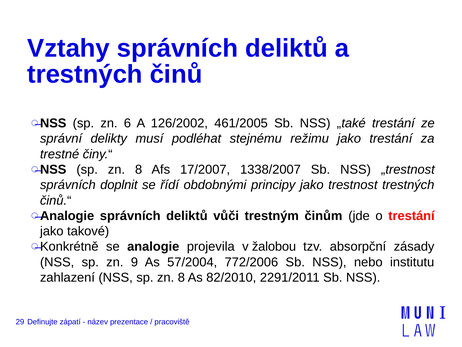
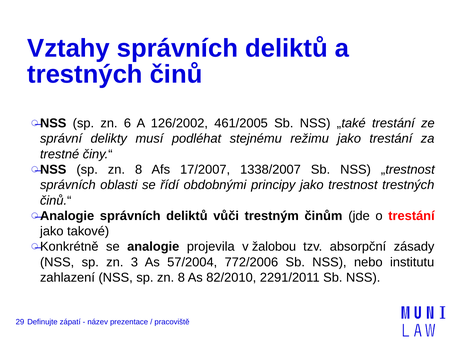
doplnit: doplnit -> oblasti
9: 9 -> 3
